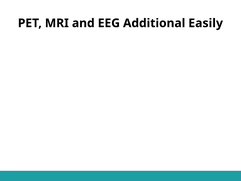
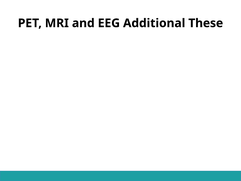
Easily: Easily -> These
